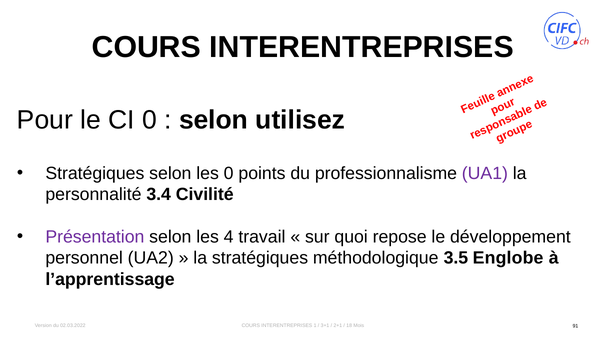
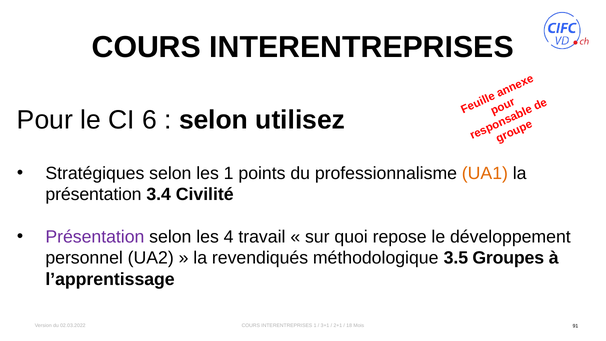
CI 0: 0 -> 6
les 0: 0 -> 1
UA1 colour: purple -> orange
personnalité at (93, 194): personnalité -> présentation
la stratégiques: stratégiques -> revendiqués
Englobe: Englobe -> Groupes
